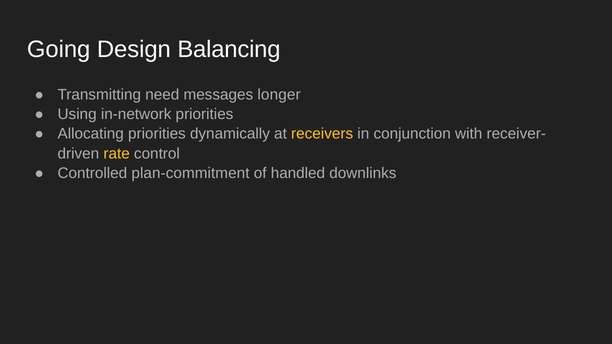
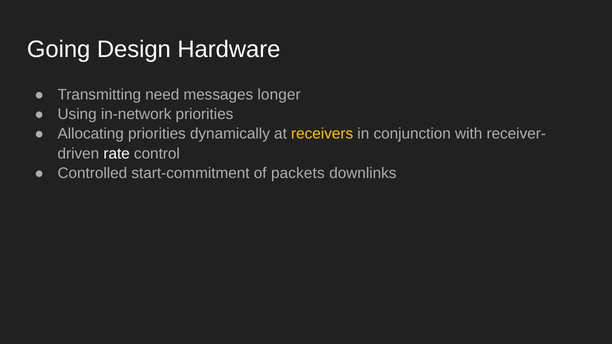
Balancing: Balancing -> Hardware
rate colour: yellow -> white
plan-commitment: plan-commitment -> start-commitment
handled: handled -> packets
